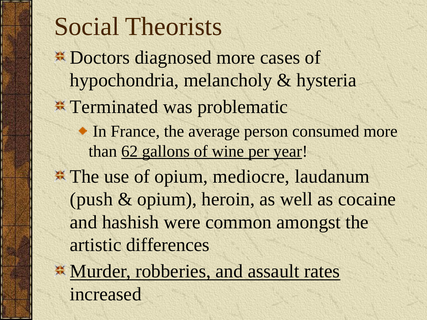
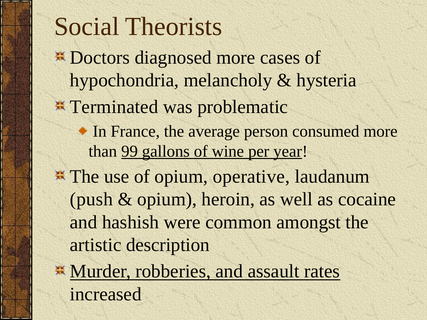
62: 62 -> 99
mediocre: mediocre -> operative
differences: differences -> description
